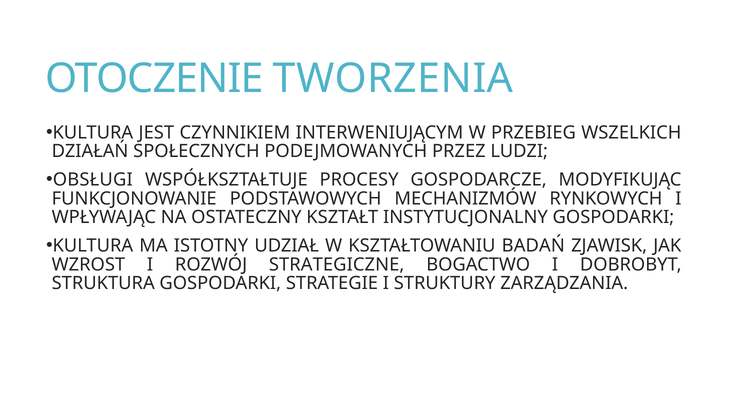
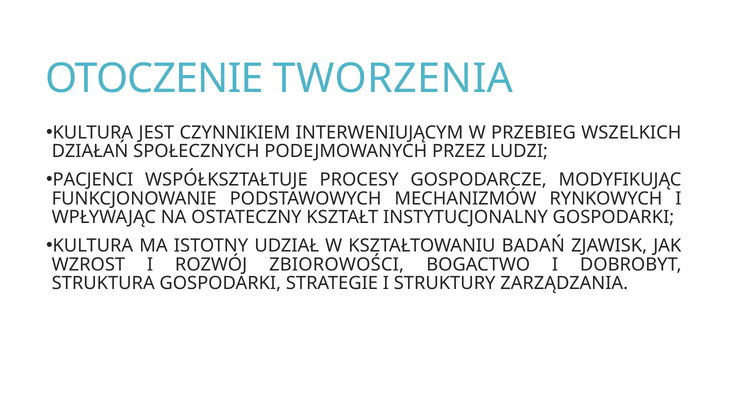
OBSŁUGI: OBSŁUGI -> PACJENCI
STRATEGICZNE: STRATEGICZNE -> ZBIOROWOŚCI
